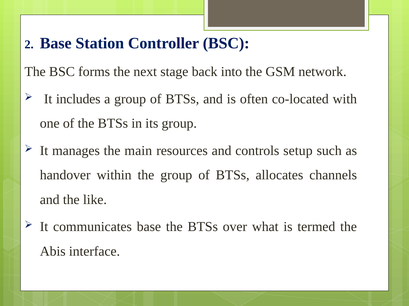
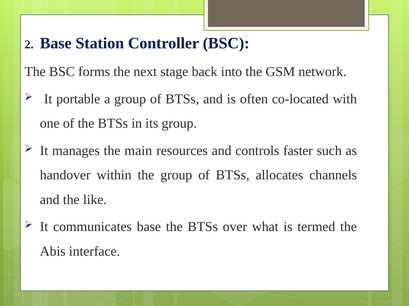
includes: includes -> portable
setup: setup -> faster
